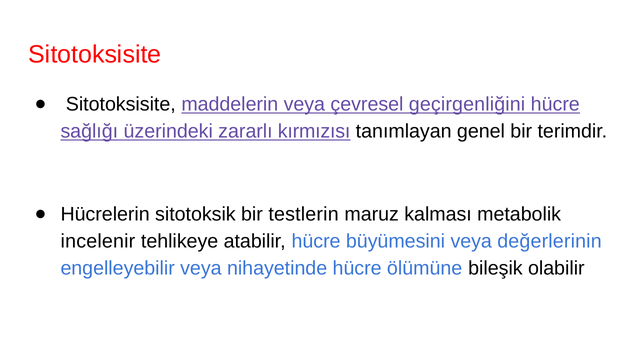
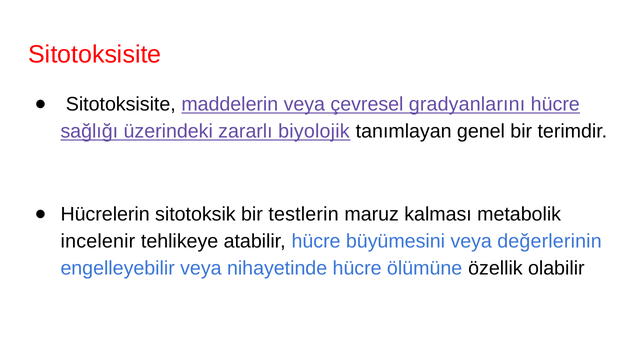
geçirgenliğini: geçirgenliğini -> gradyanlarını
kırmızısı: kırmızısı -> biyolojik
bileşik: bileşik -> özellik
